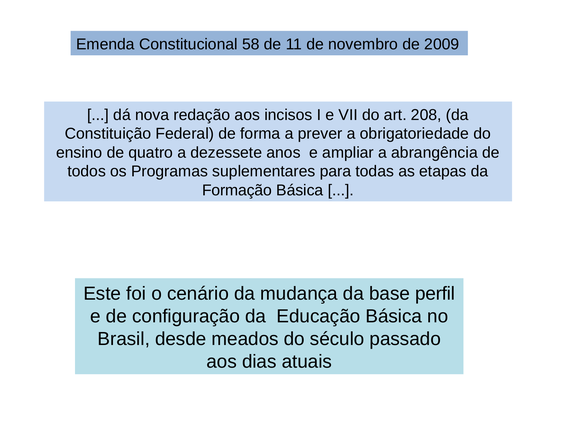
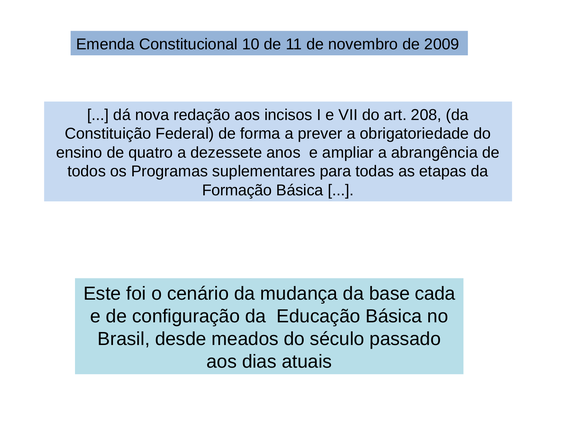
58: 58 -> 10
perfil: perfil -> cada
